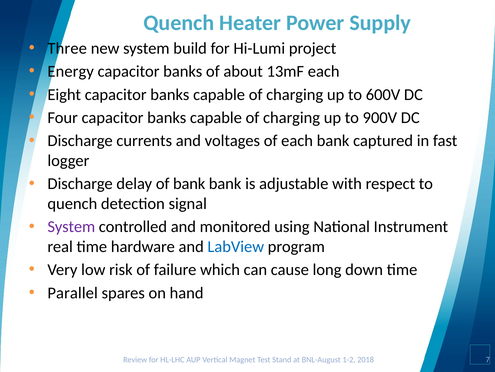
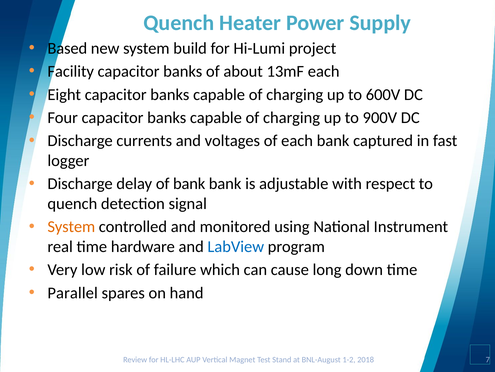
Three: Three -> Based
Energy: Energy -> Facility
System at (71, 226) colour: purple -> orange
